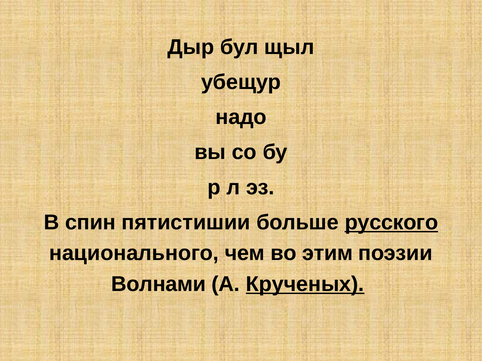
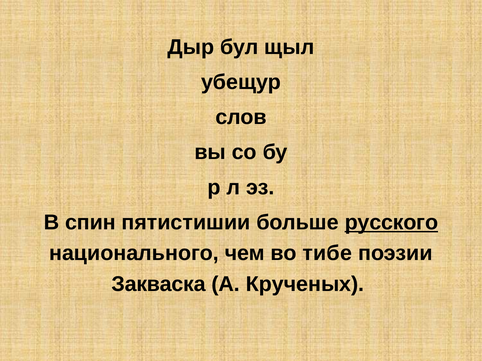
надо: надо -> слов
этим: этим -> тибе
Волнами: Волнами -> Закваска
Крученых underline: present -> none
